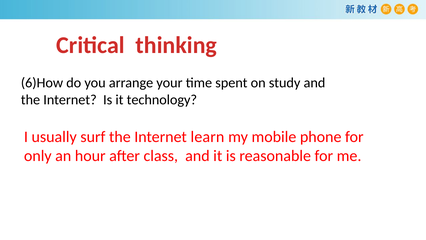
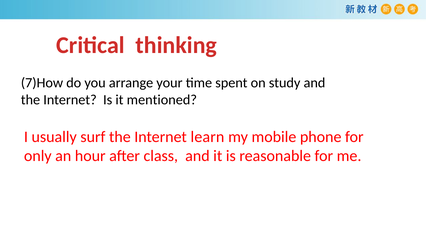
6)How: 6)How -> 7)How
technology: technology -> mentioned
